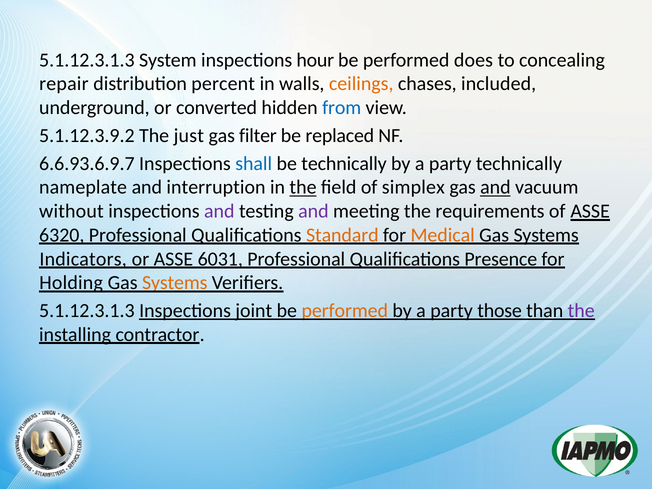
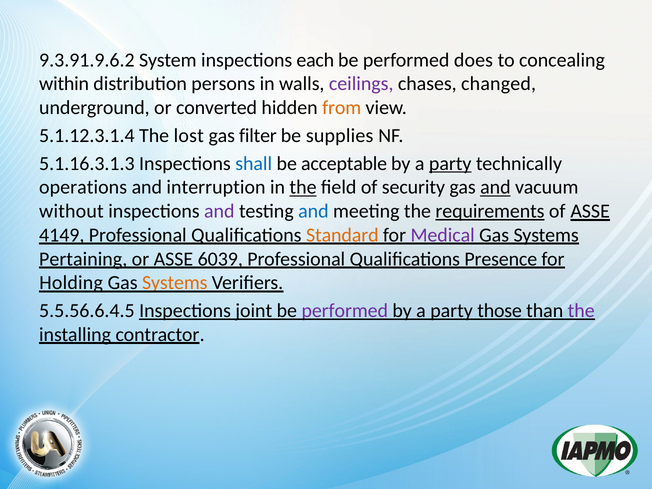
5.1.12.3.1.3 at (87, 60): 5.1.12.3.1.3 -> 9.3.91.9.6.2
hour: hour -> each
repair: repair -> within
percent: percent -> persons
ceilings colour: orange -> purple
included: included -> changed
from colour: blue -> orange
5.1.12.3.9.2: 5.1.12.3.9.2 -> 5.1.12.3.1.4
just: just -> lost
replaced: replaced -> supplies
6.6.93.6.9.7: 6.6.93.6.9.7 -> 5.1.16.3.1.3
be technically: technically -> acceptable
party at (450, 163) underline: none -> present
nameplate: nameplate -> operations
simplex: simplex -> security
and at (313, 211) colour: purple -> blue
requirements underline: none -> present
6320: 6320 -> 4149
Medical colour: orange -> purple
Indicators: Indicators -> Pertaining
6031: 6031 -> 6039
5.1.12.3.1.3 at (87, 311): 5.1.12.3.1.3 -> 5.5.56.6.4.5
performed at (345, 311) colour: orange -> purple
